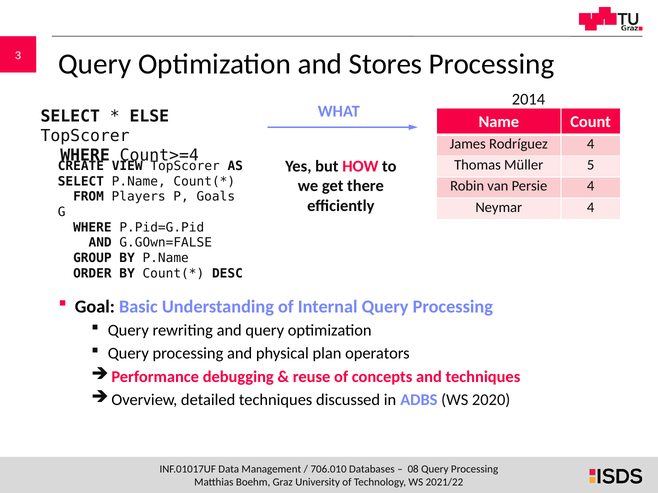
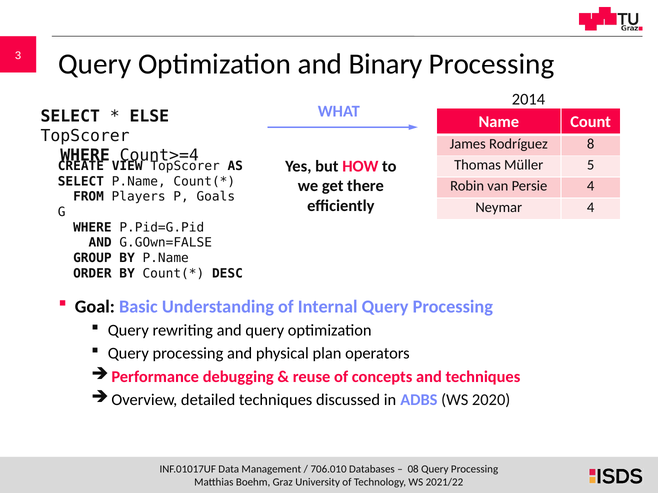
Stores: Stores -> Binary
Rodríguez 4: 4 -> 8
